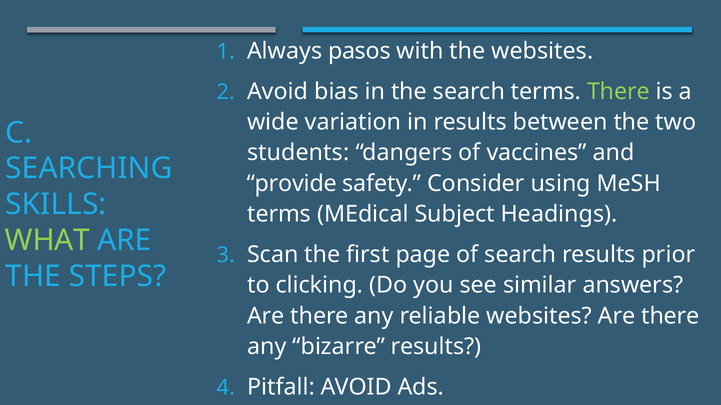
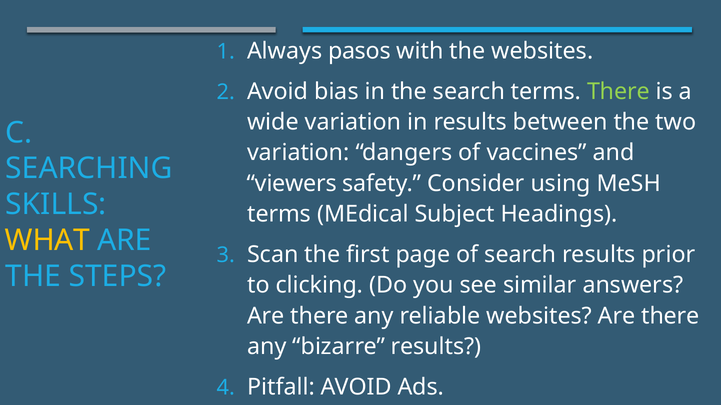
students at (298, 153): students -> variation
provide: provide -> viewers
WHAT colour: light green -> yellow
